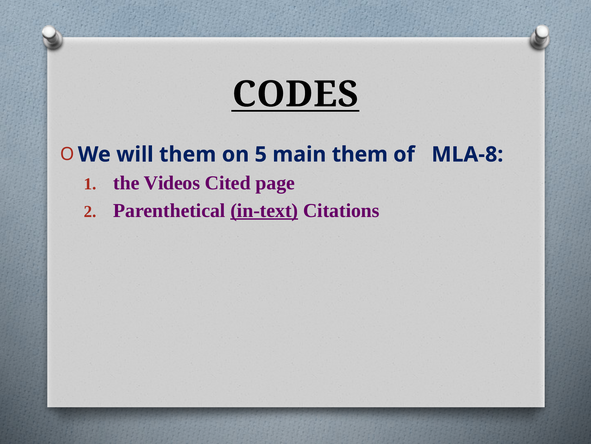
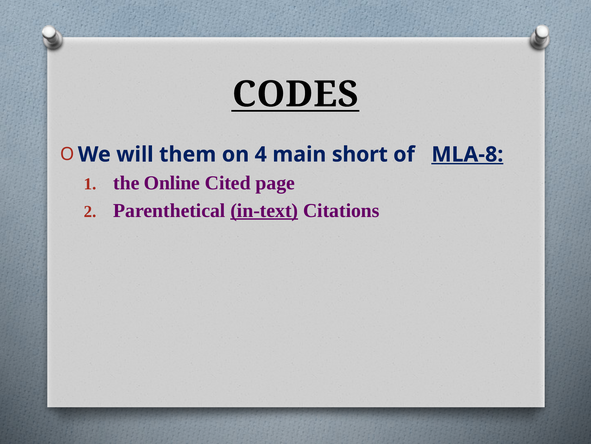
5: 5 -> 4
main them: them -> short
MLA-8 underline: none -> present
Videos: Videos -> Online
